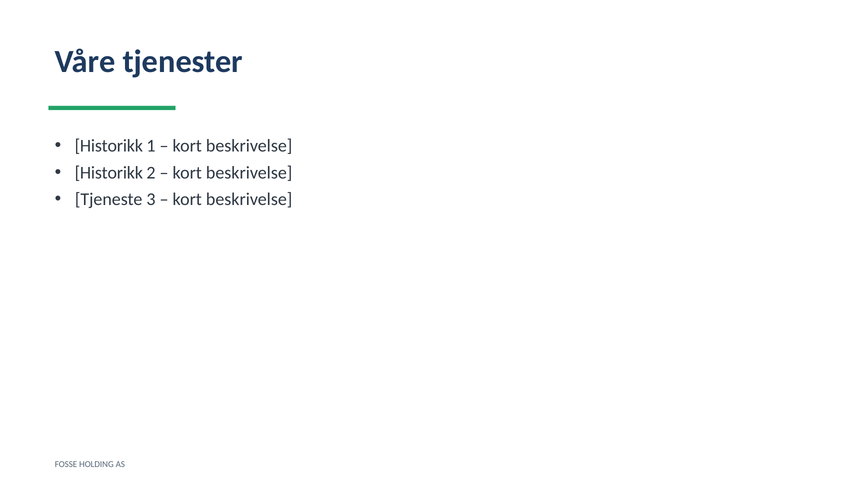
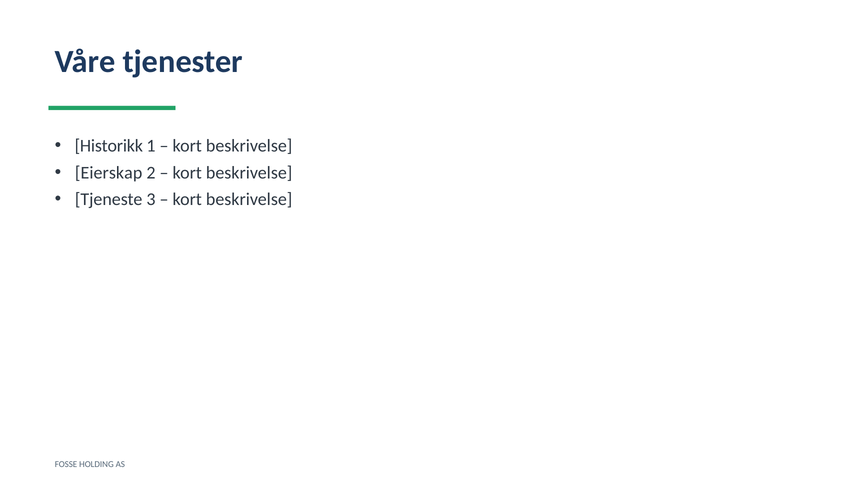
Historikk at (109, 173): Historikk -> Eierskap
